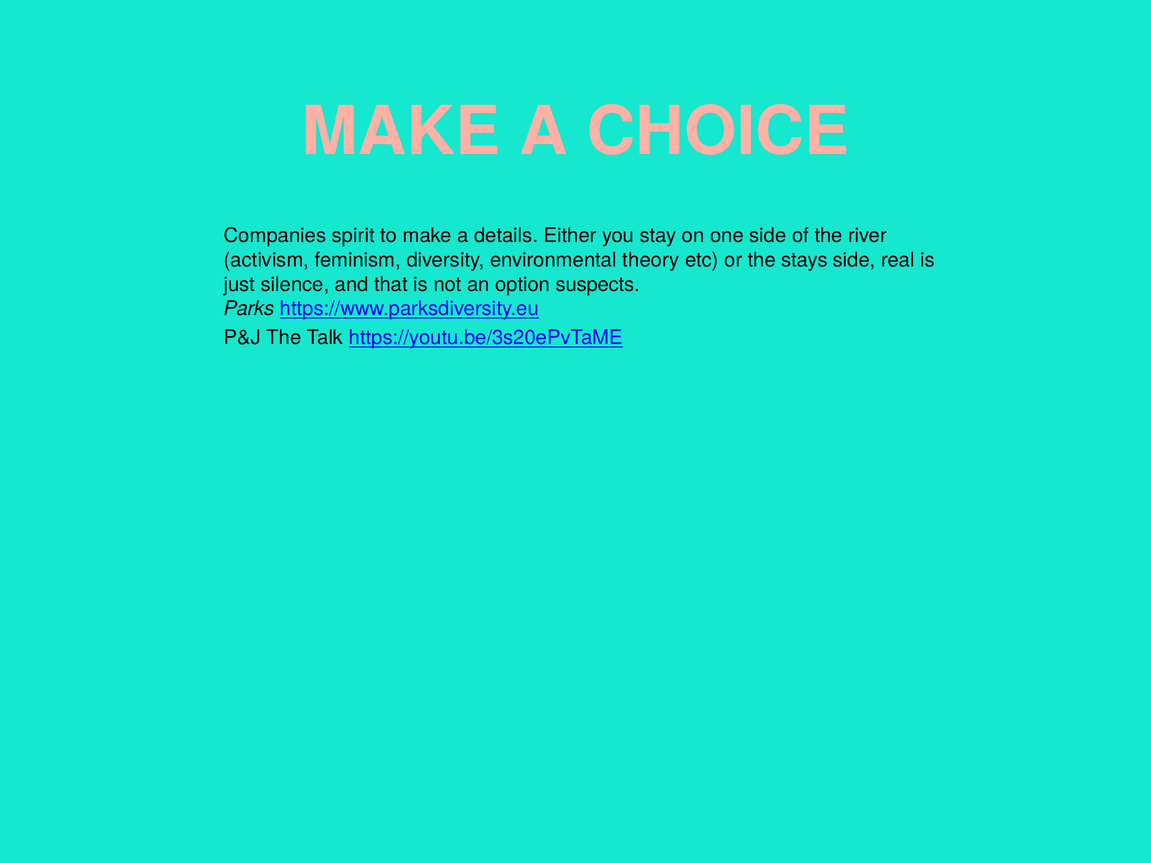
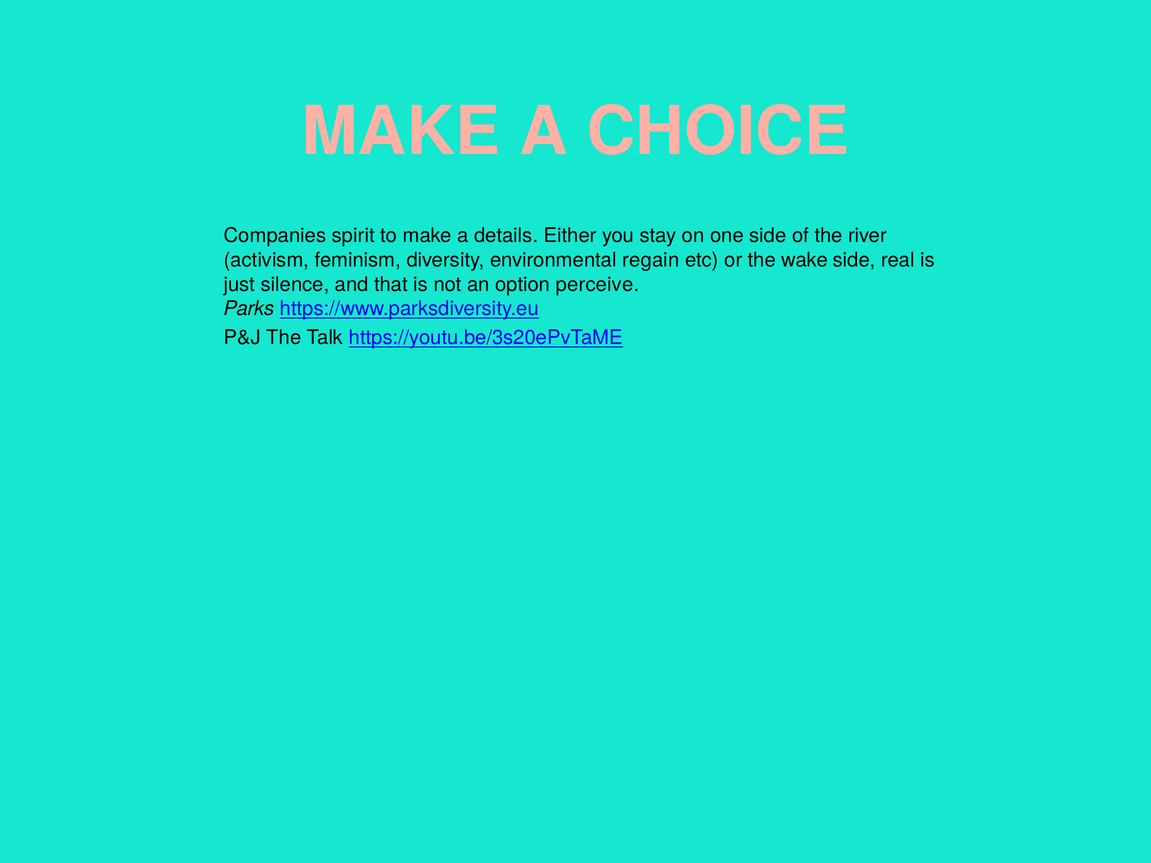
theory: theory -> regain
stays: stays -> wake
suspects: suspects -> perceive
